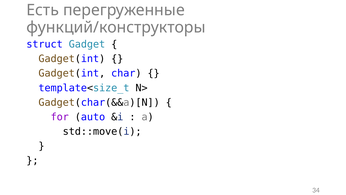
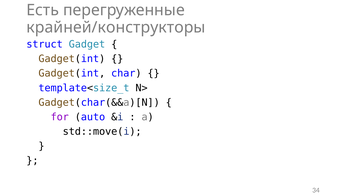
функций/конструкторы: функций/конструкторы -> крайней/конструкторы
